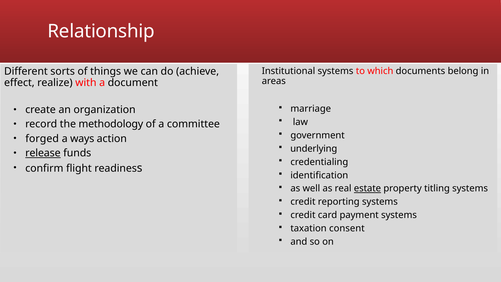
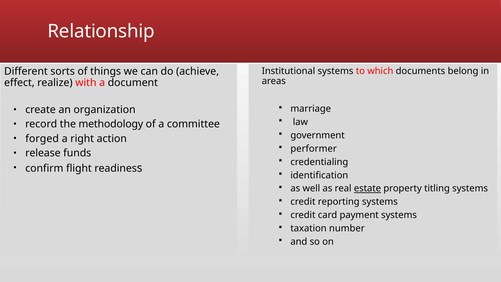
ways: ways -> right
underlying: underlying -> performer
release underline: present -> none
consent: consent -> number
